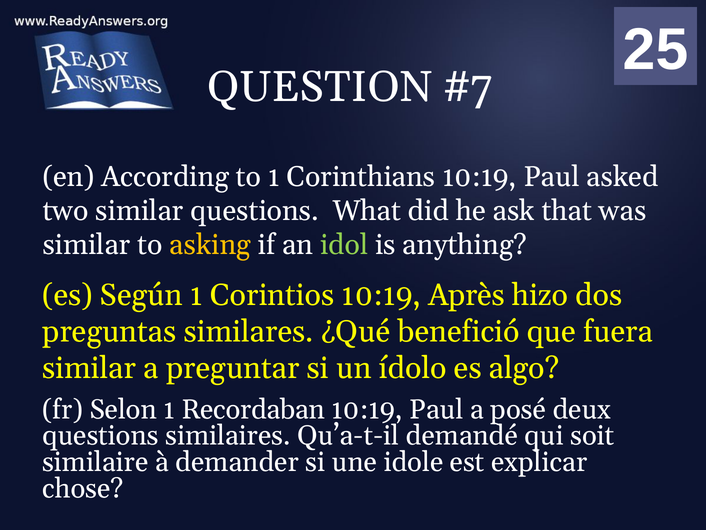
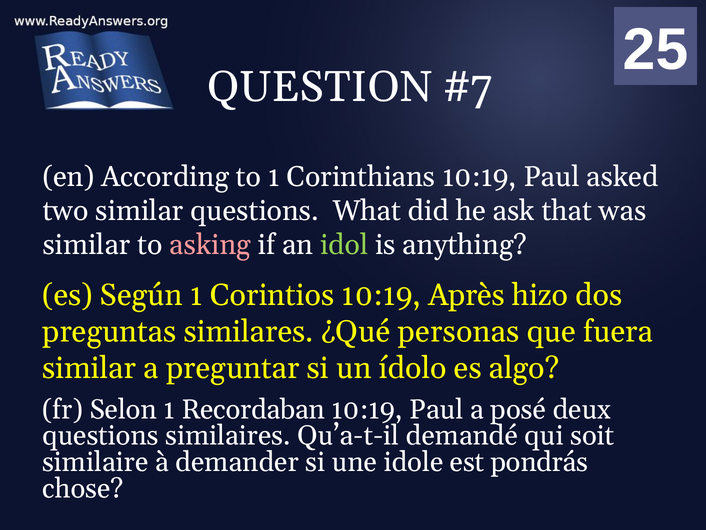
asking colour: yellow -> pink
benefició: benefició -> personas
explicar: explicar -> pondrás
